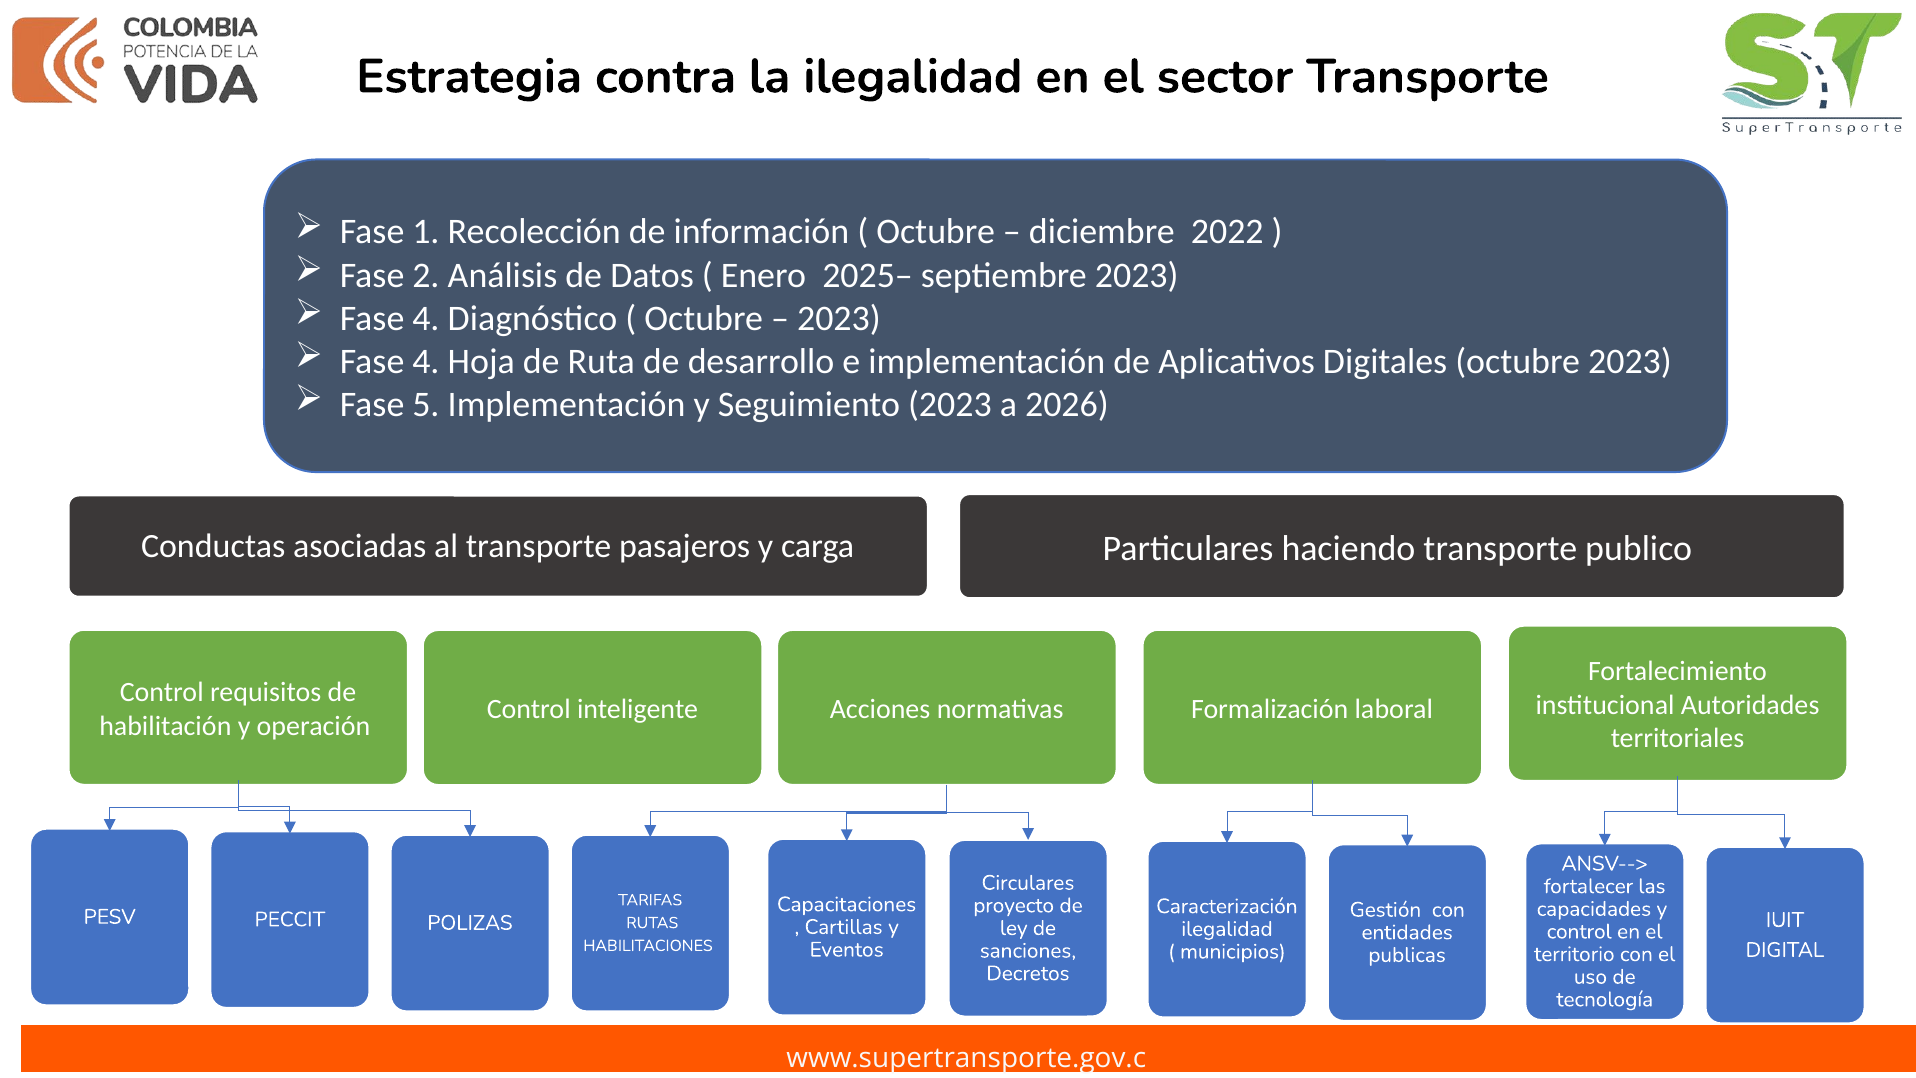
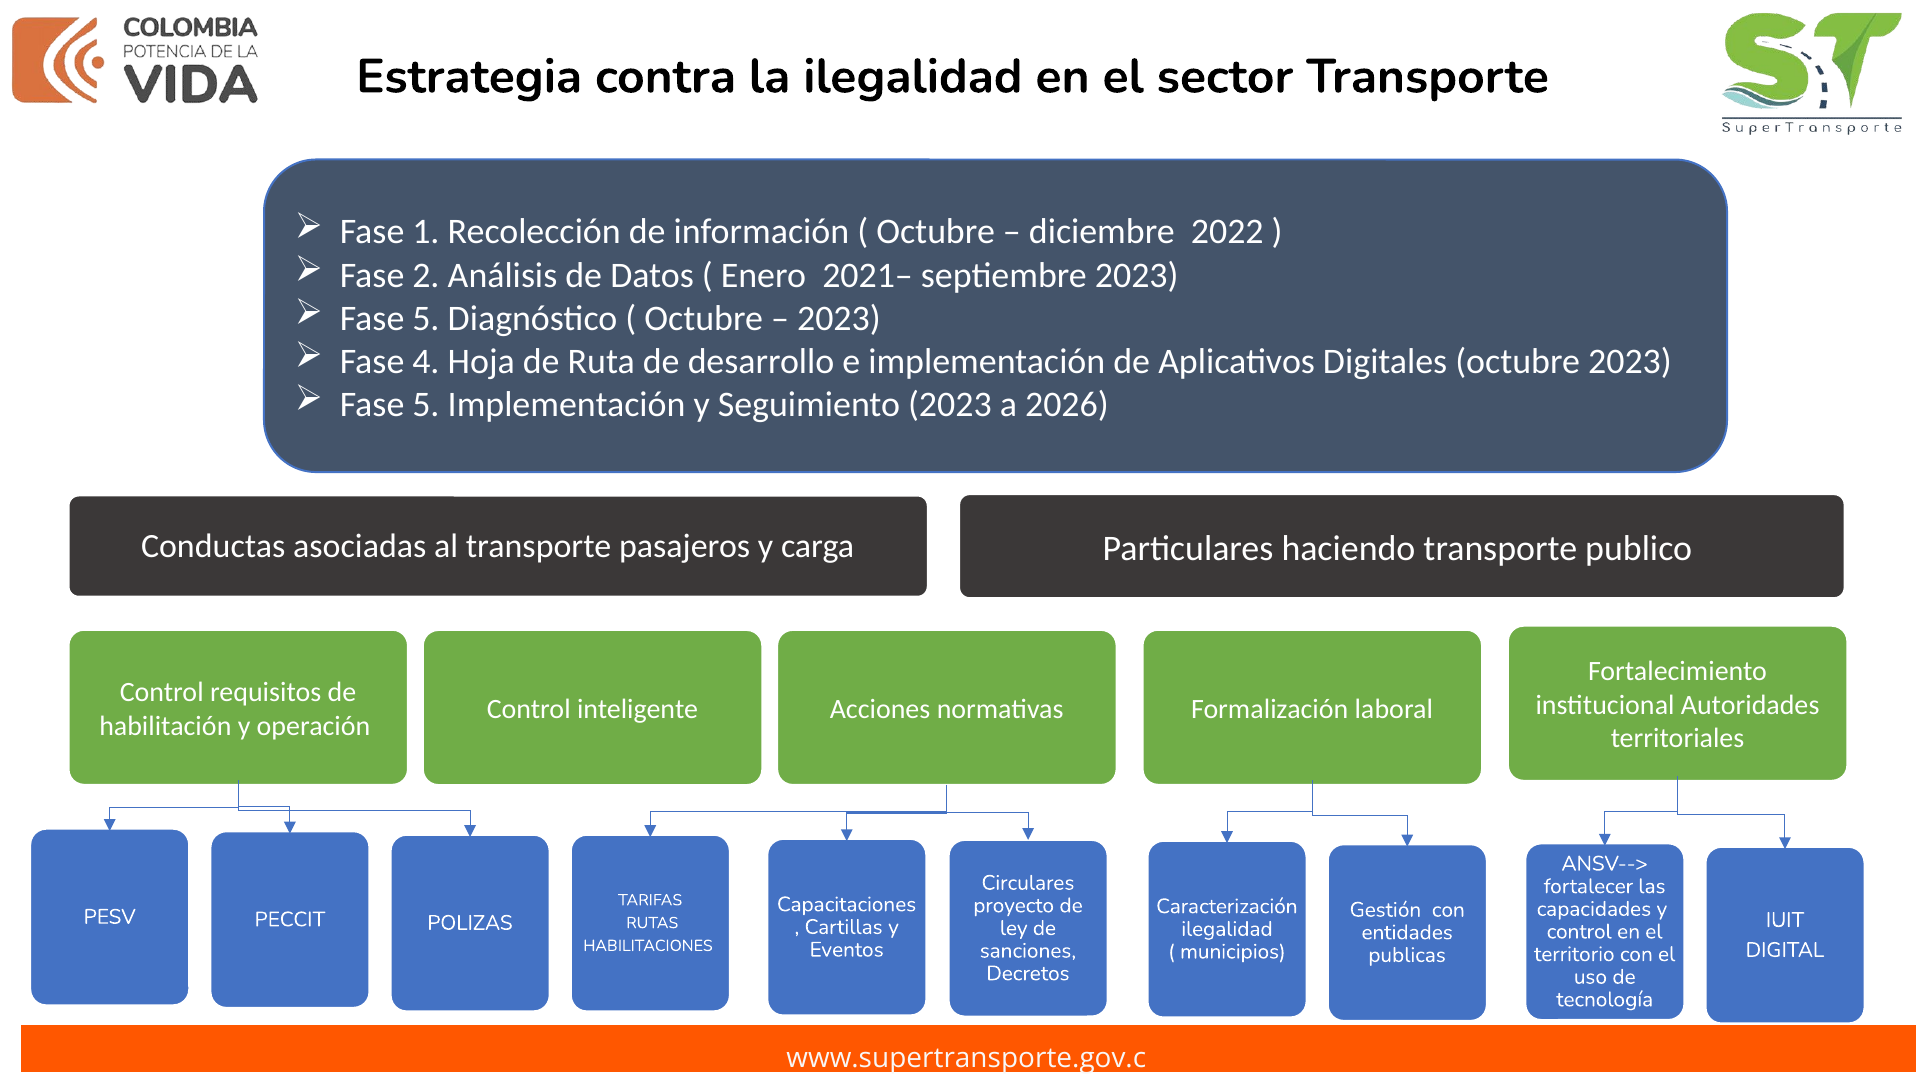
2025–: 2025– -> 2021–
4 at (426, 318): 4 -> 5
